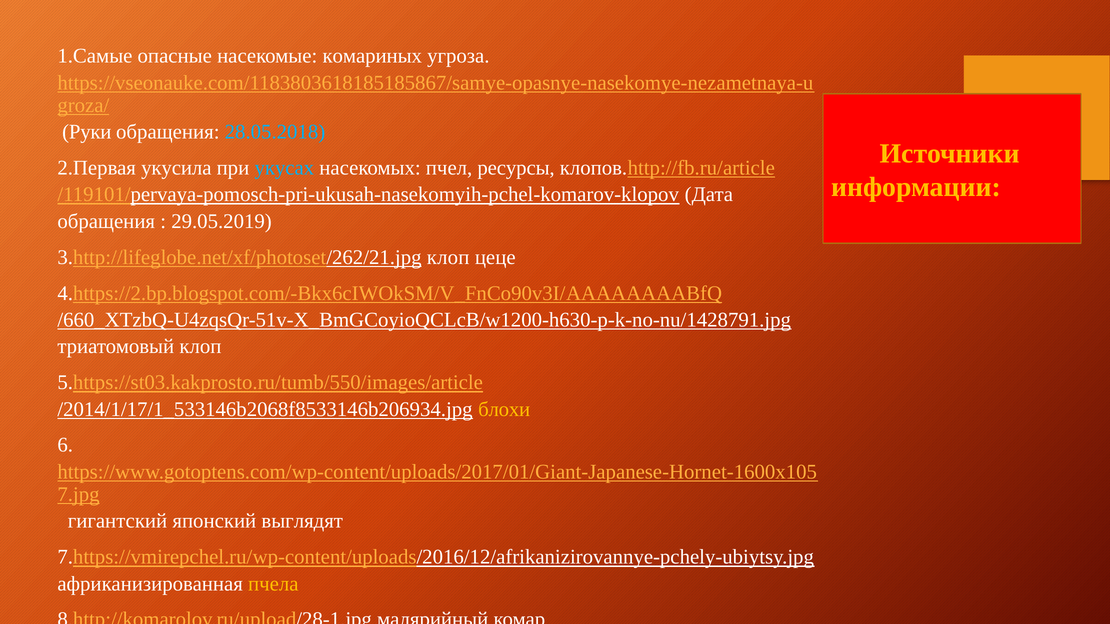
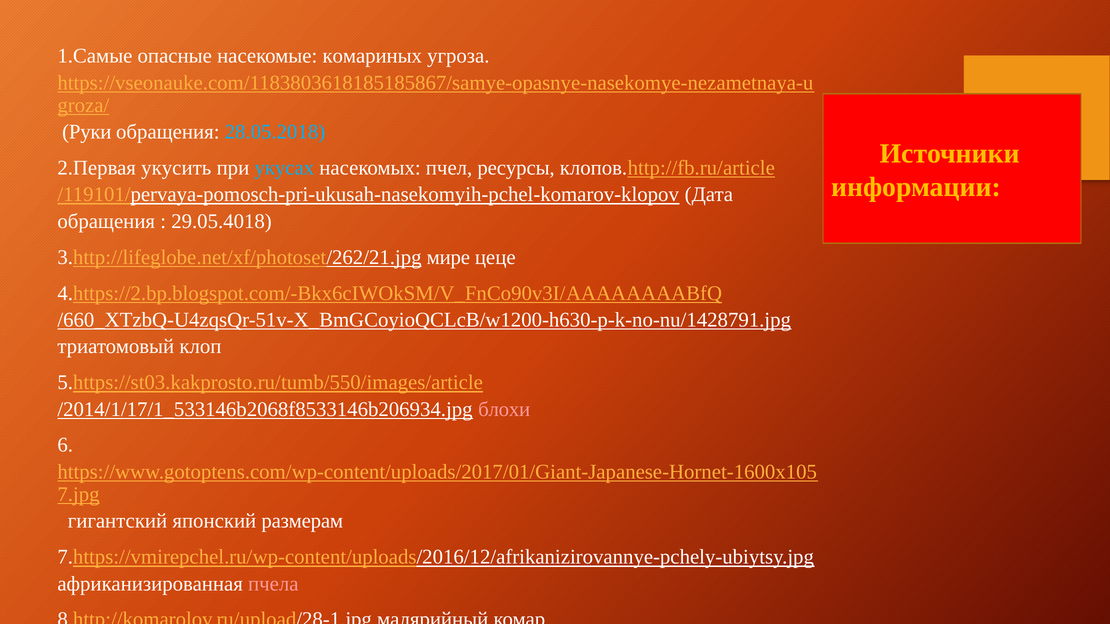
укусила: укусила -> укусить
29.05.2019: 29.05.2019 -> 29.05.4018
3.http://lifeglobe.net/xf/photoset/262/21.jpg клоп: клоп -> мире
блохи colour: yellow -> pink
выглядят: выглядят -> размерам
пчела colour: yellow -> pink
